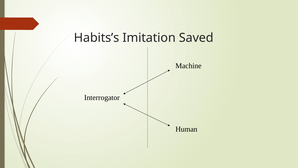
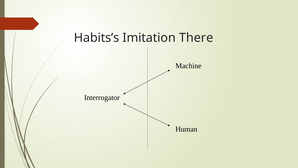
Saved: Saved -> There
